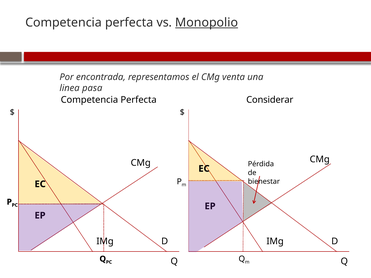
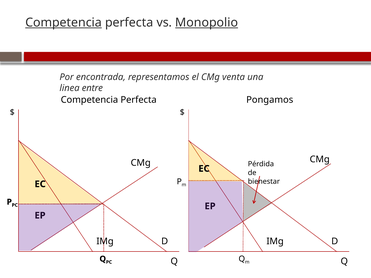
Competencia at (64, 22) underline: none -> present
pasa: pasa -> entre
Considerar: Considerar -> Pongamos
